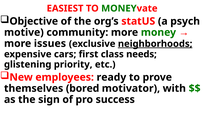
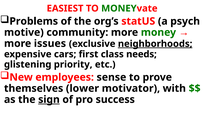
Objective: Objective -> Problems
ready: ready -> sense
bored: bored -> lower
sign underline: none -> present
